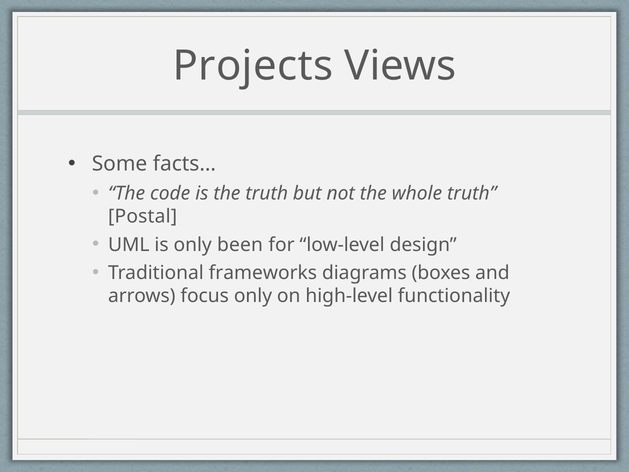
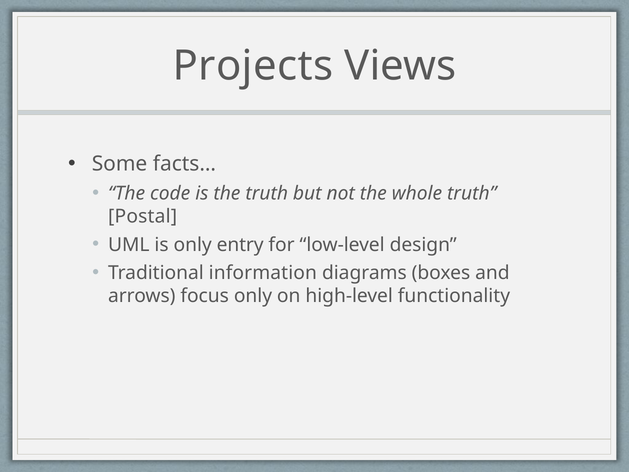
been: been -> entry
frameworks: frameworks -> information
